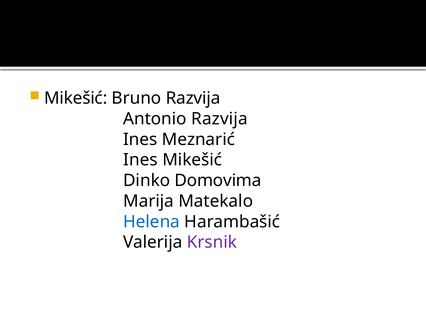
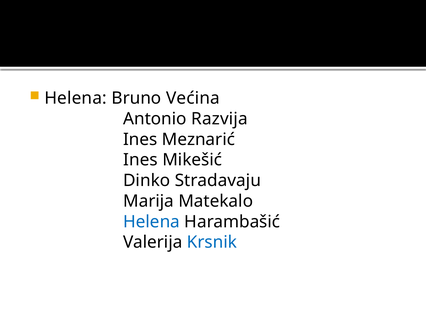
Mikešić at (76, 98): Mikešić -> Helena
Bruno Razvija: Razvija -> Većina
Domovima: Domovima -> Stradavaju
Krsnik colour: purple -> blue
